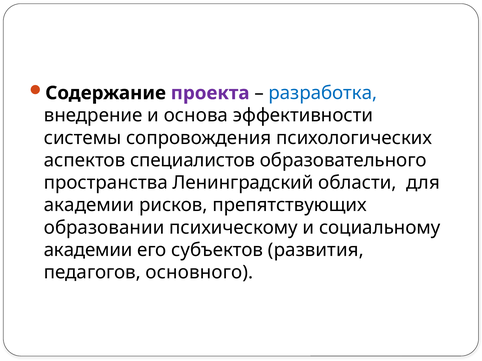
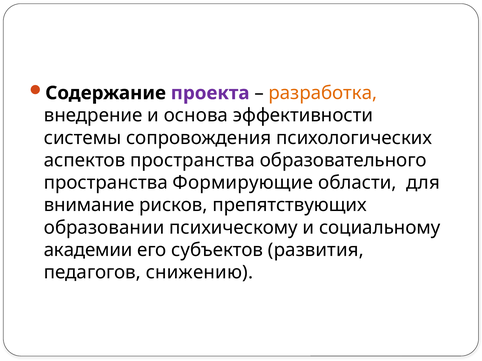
разработка colour: blue -> orange
аспектов специалистов: специалистов -> пространства
Ленинградский: Ленинградский -> Формирующие
академии at (89, 205): академии -> внимание
основного: основного -> снижению
